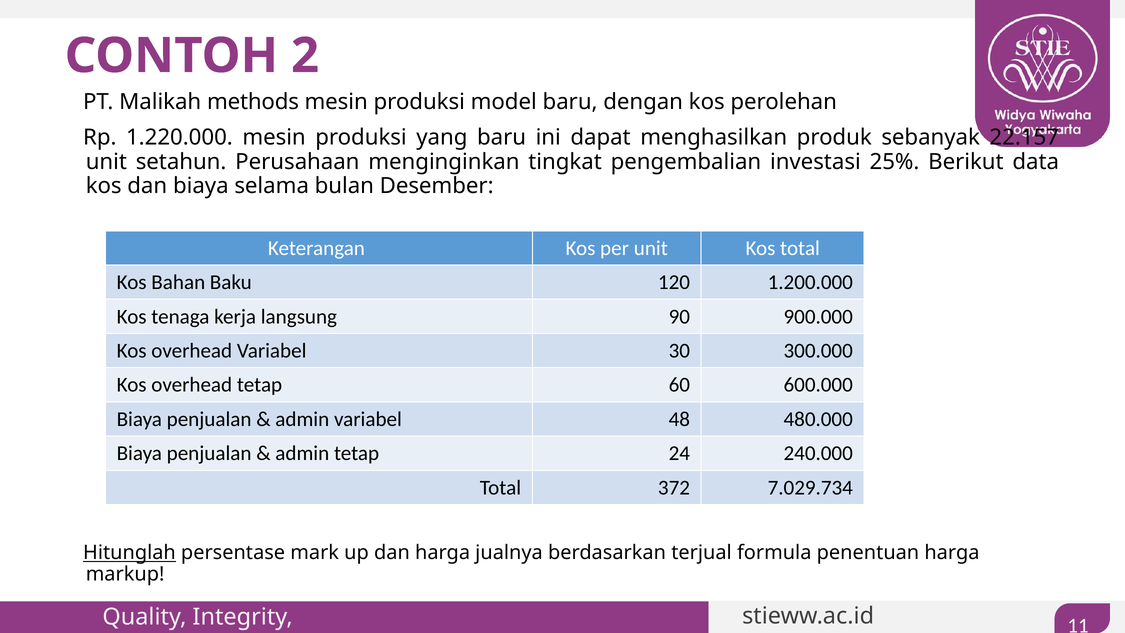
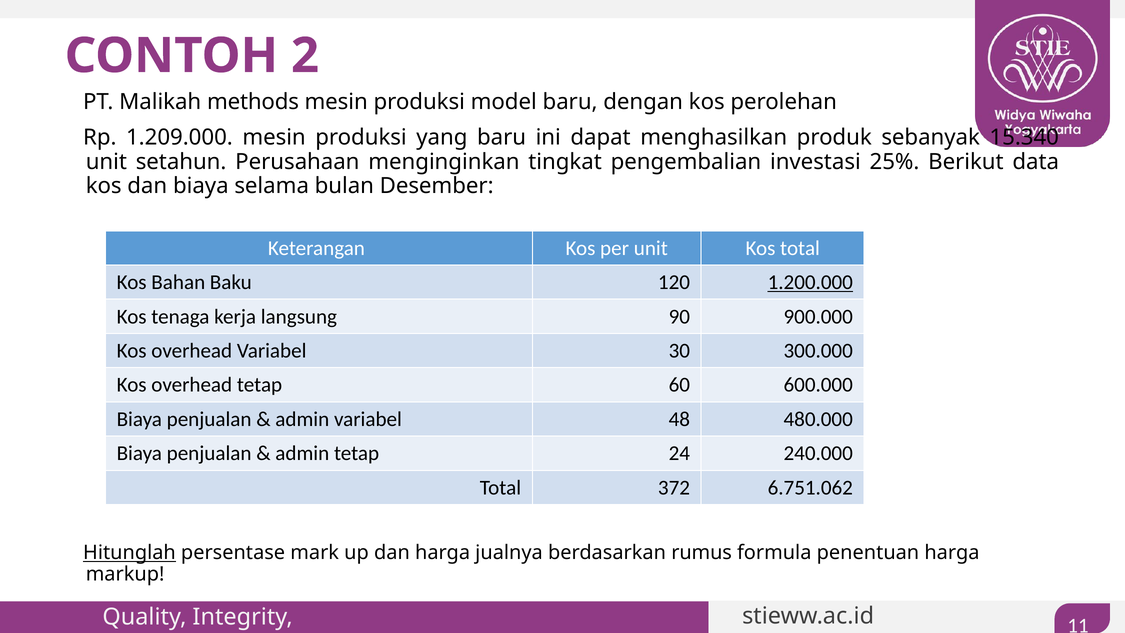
1.220.000: 1.220.000 -> 1.209.000
22.157: 22.157 -> 15.340
1.200.000 underline: none -> present
7.029.734: 7.029.734 -> 6.751.062
terjual: terjual -> rumus
